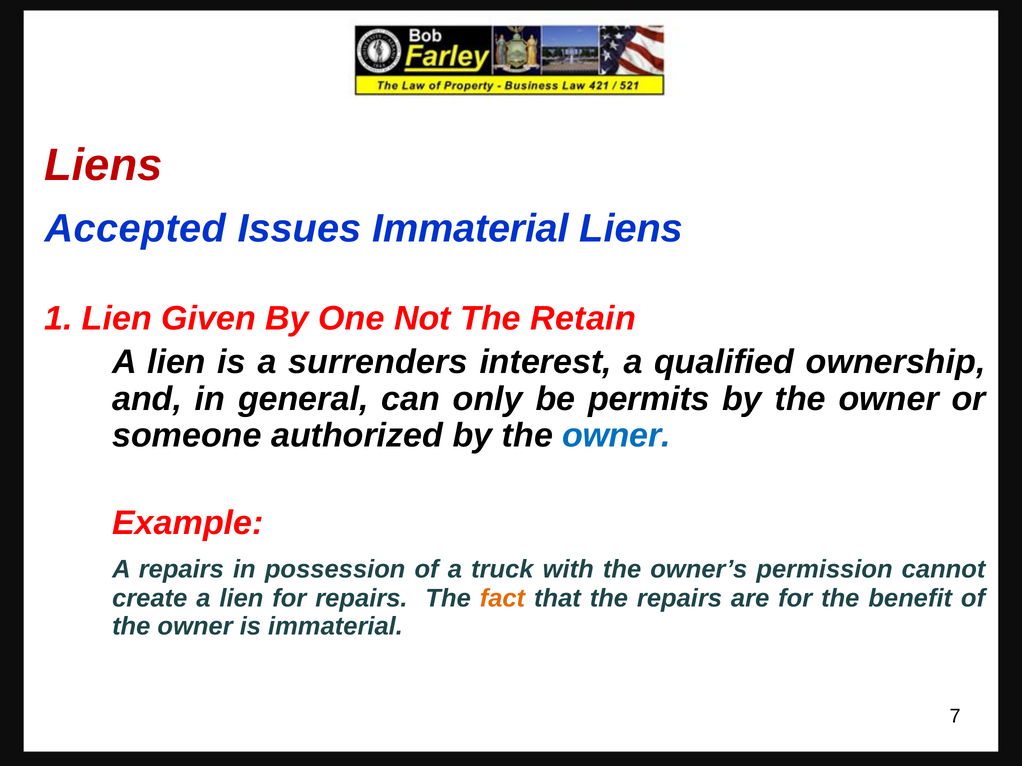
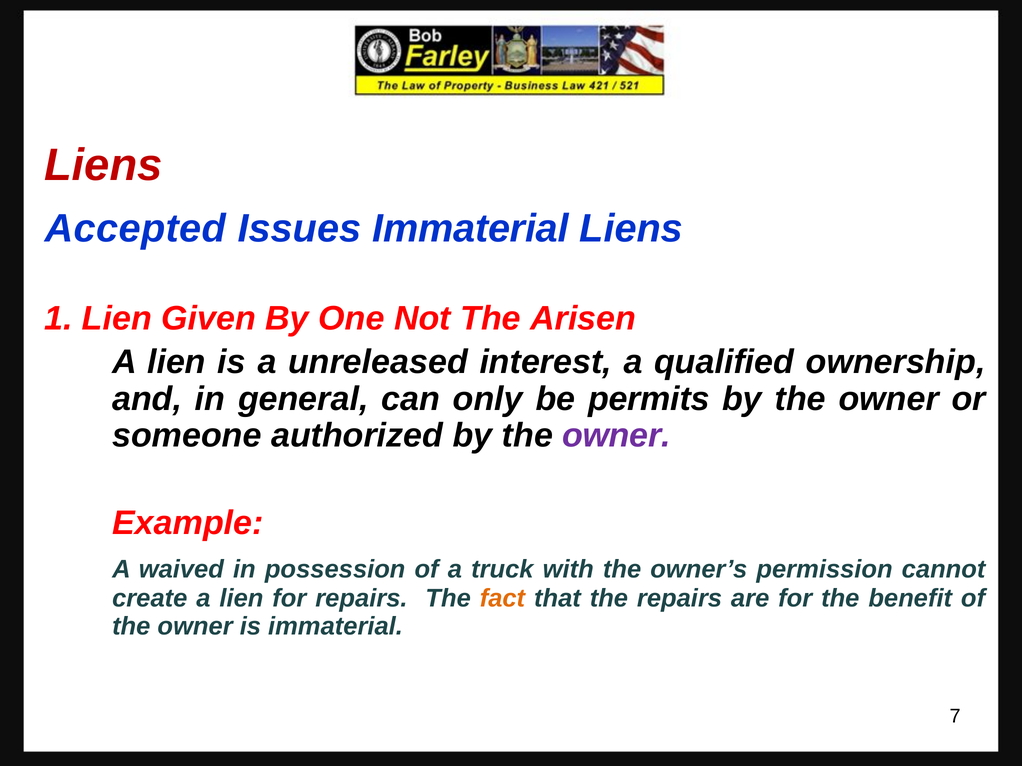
Retain: Retain -> Arisen
surrenders: surrenders -> unreleased
owner at (616, 436) colour: blue -> purple
A repairs: repairs -> waived
